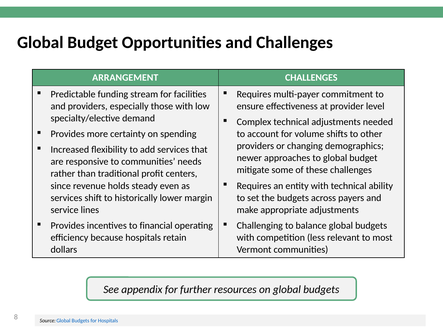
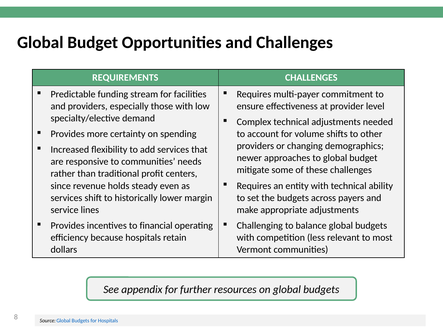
ARRANGEMENT: ARRANGEMENT -> REQUIREMENTS
